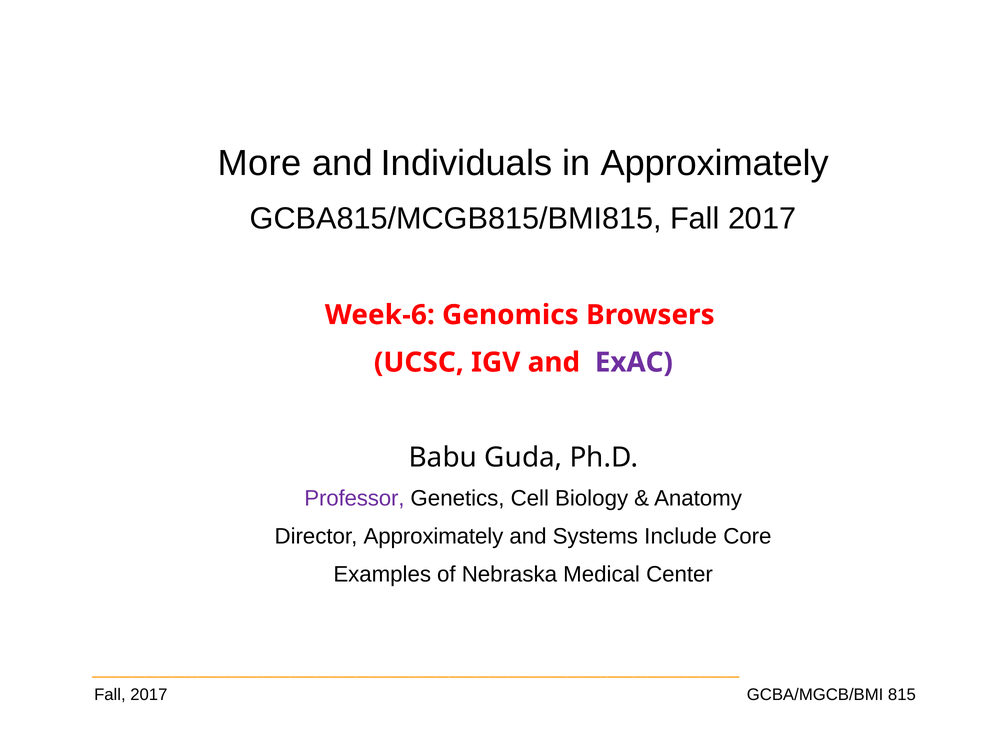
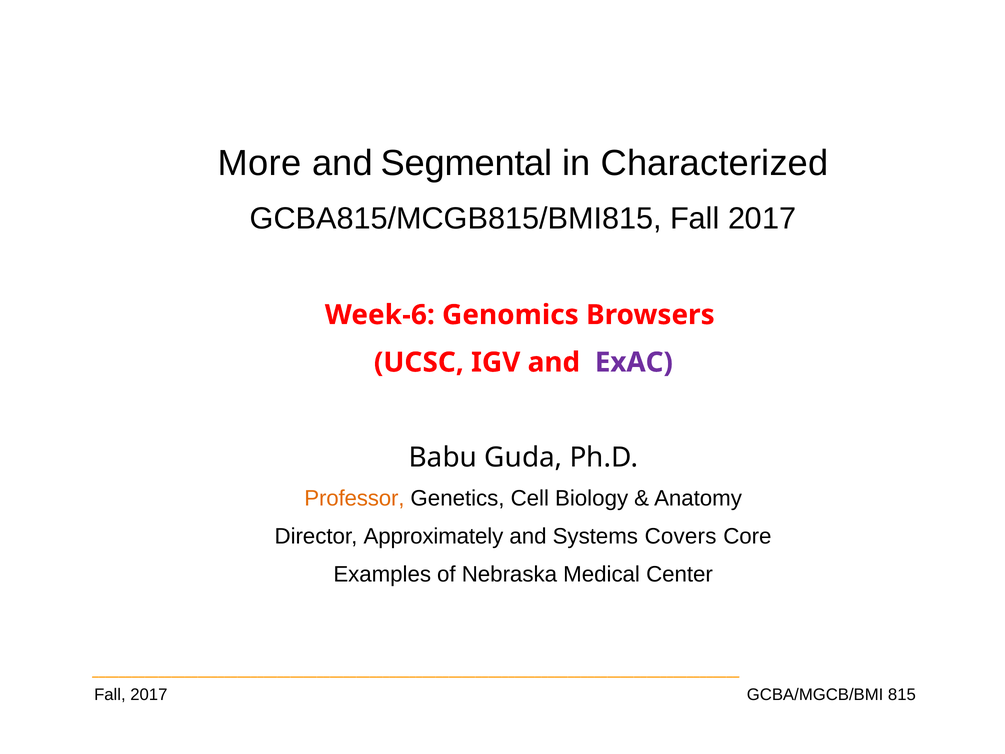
Individuals: Individuals -> Segmental
in Approximately: Approximately -> Characterized
Professor colour: purple -> orange
Include: Include -> Covers
